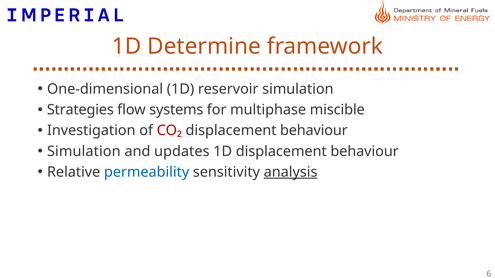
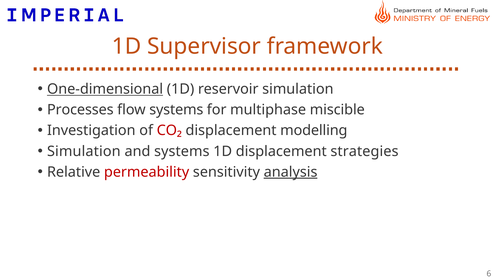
Determine: Determine -> Supervisor
One-dimensional underline: none -> present
Strategies: Strategies -> Processes
behaviour at (314, 131): behaviour -> modelling
and updates: updates -> systems
1D displacement behaviour: behaviour -> strategies
permeability colour: blue -> red
